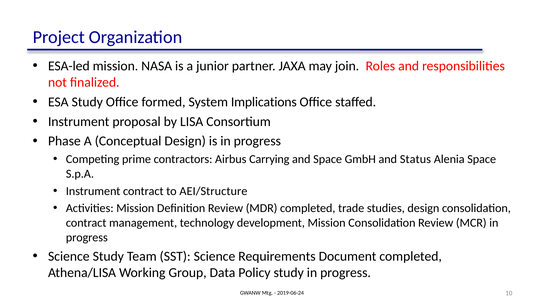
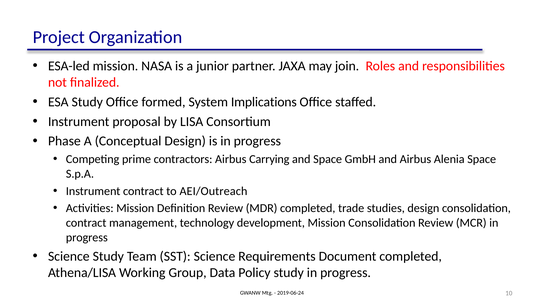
and Status: Status -> Airbus
AEI/Structure: AEI/Structure -> AEI/Outreach
